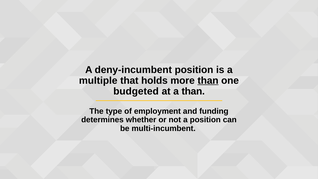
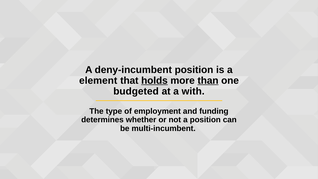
multiple: multiple -> element
holds underline: none -> present
a than: than -> with
